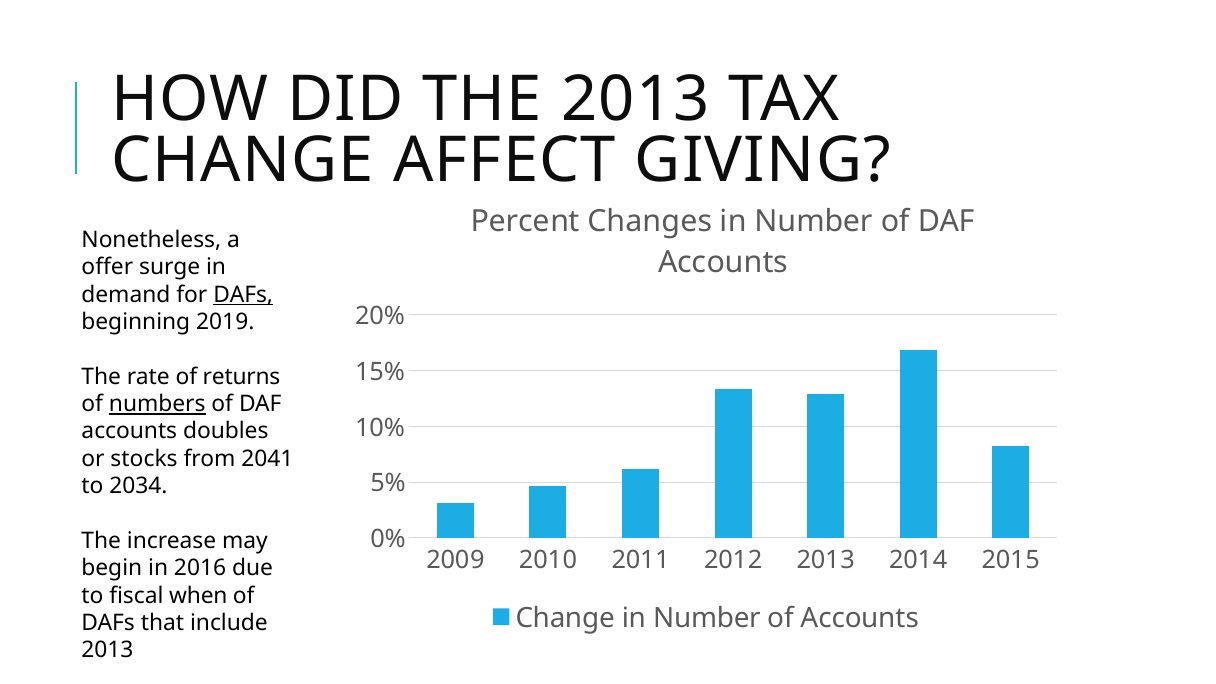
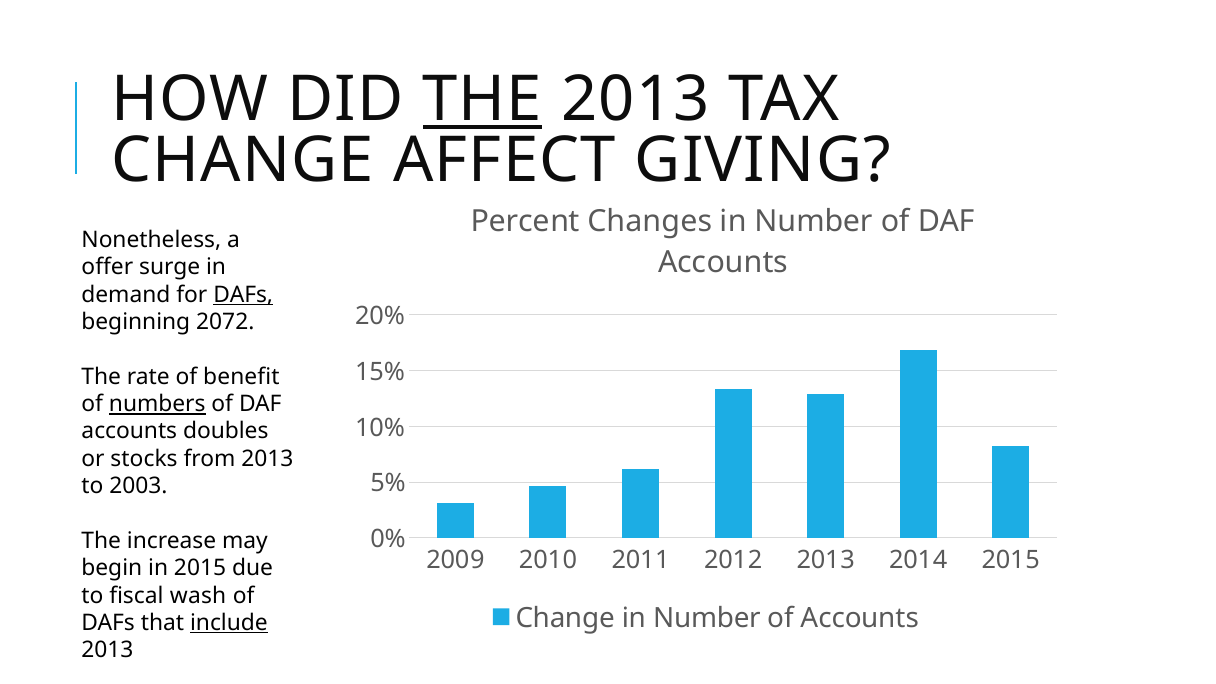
THE at (482, 100) underline: none -> present
2019: 2019 -> 2072
returns: returns -> benefit
from 2041: 2041 -> 2013
2034: 2034 -> 2003
in 2016: 2016 -> 2015
when: when -> wash
include underline: none -> present
